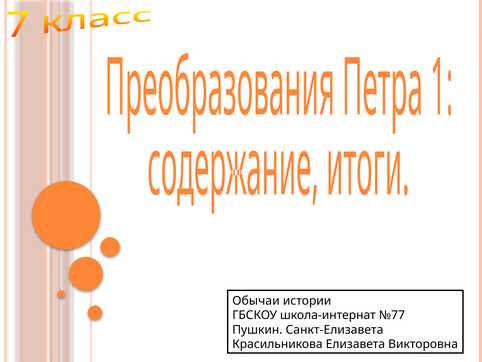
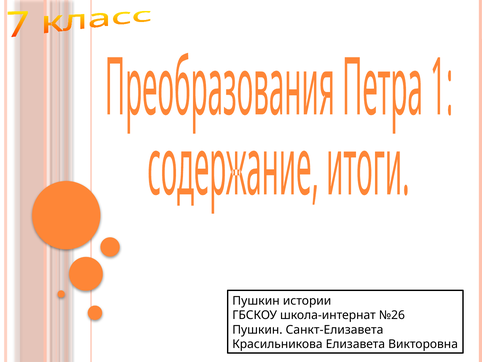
Обычаи at (256, 300): Обычаи -> Пушкин
№77: №77 -> №26
